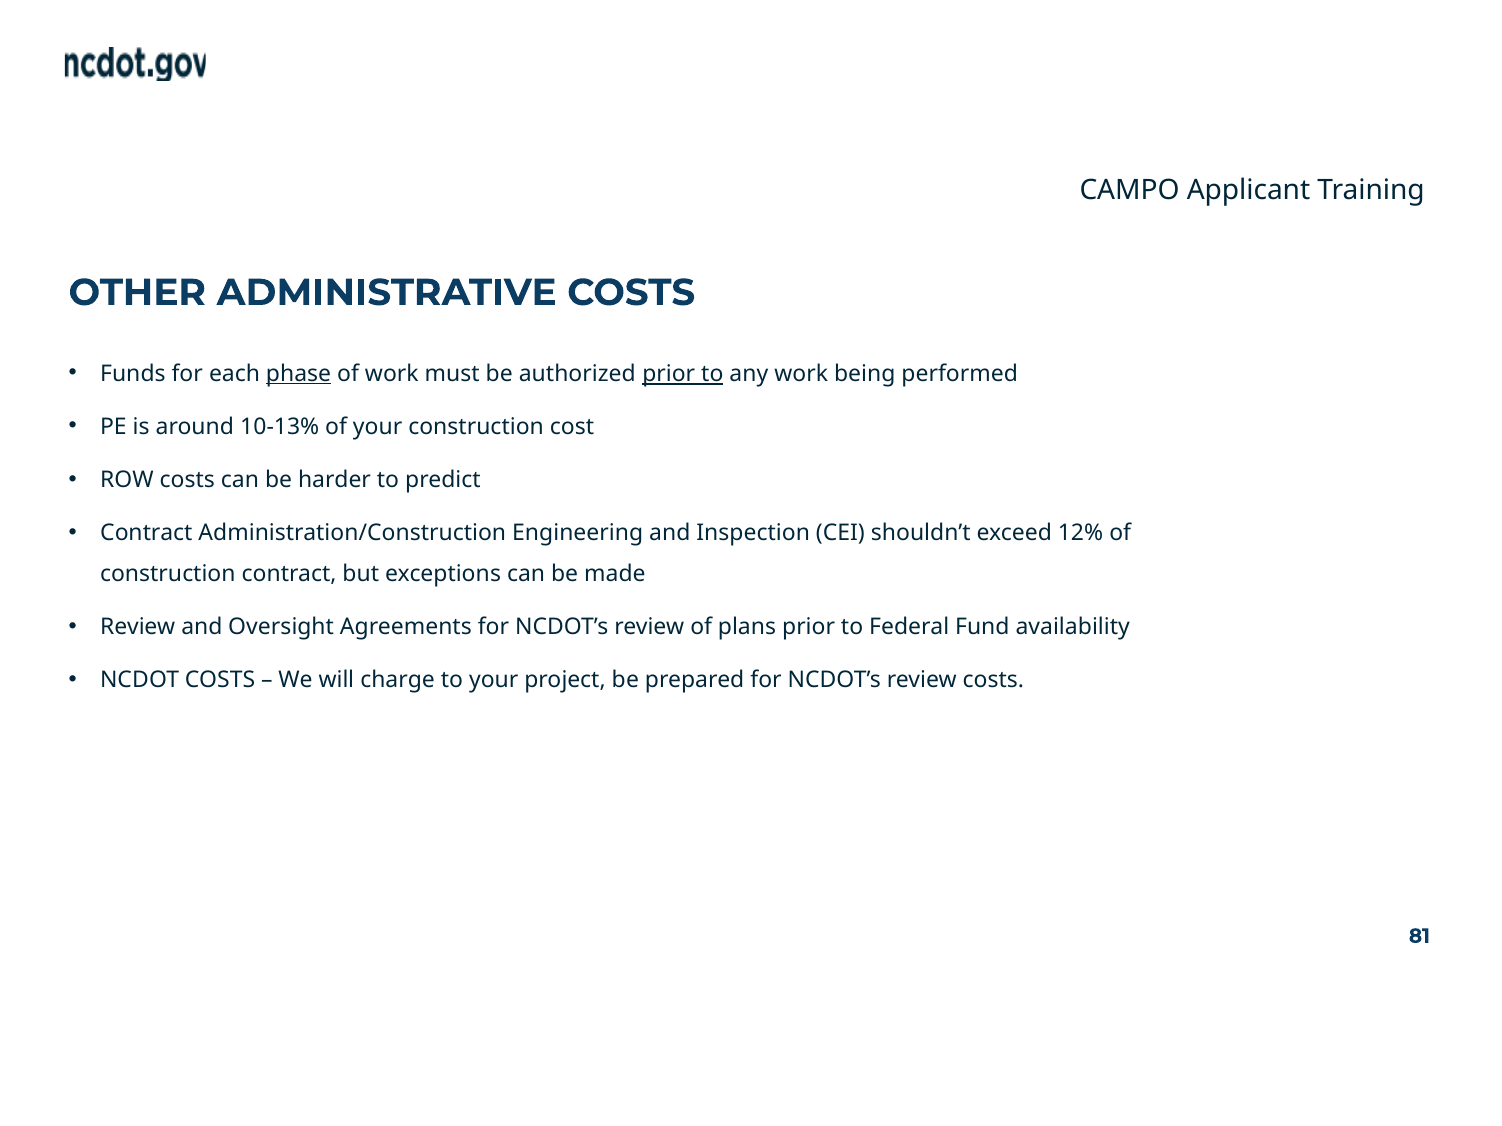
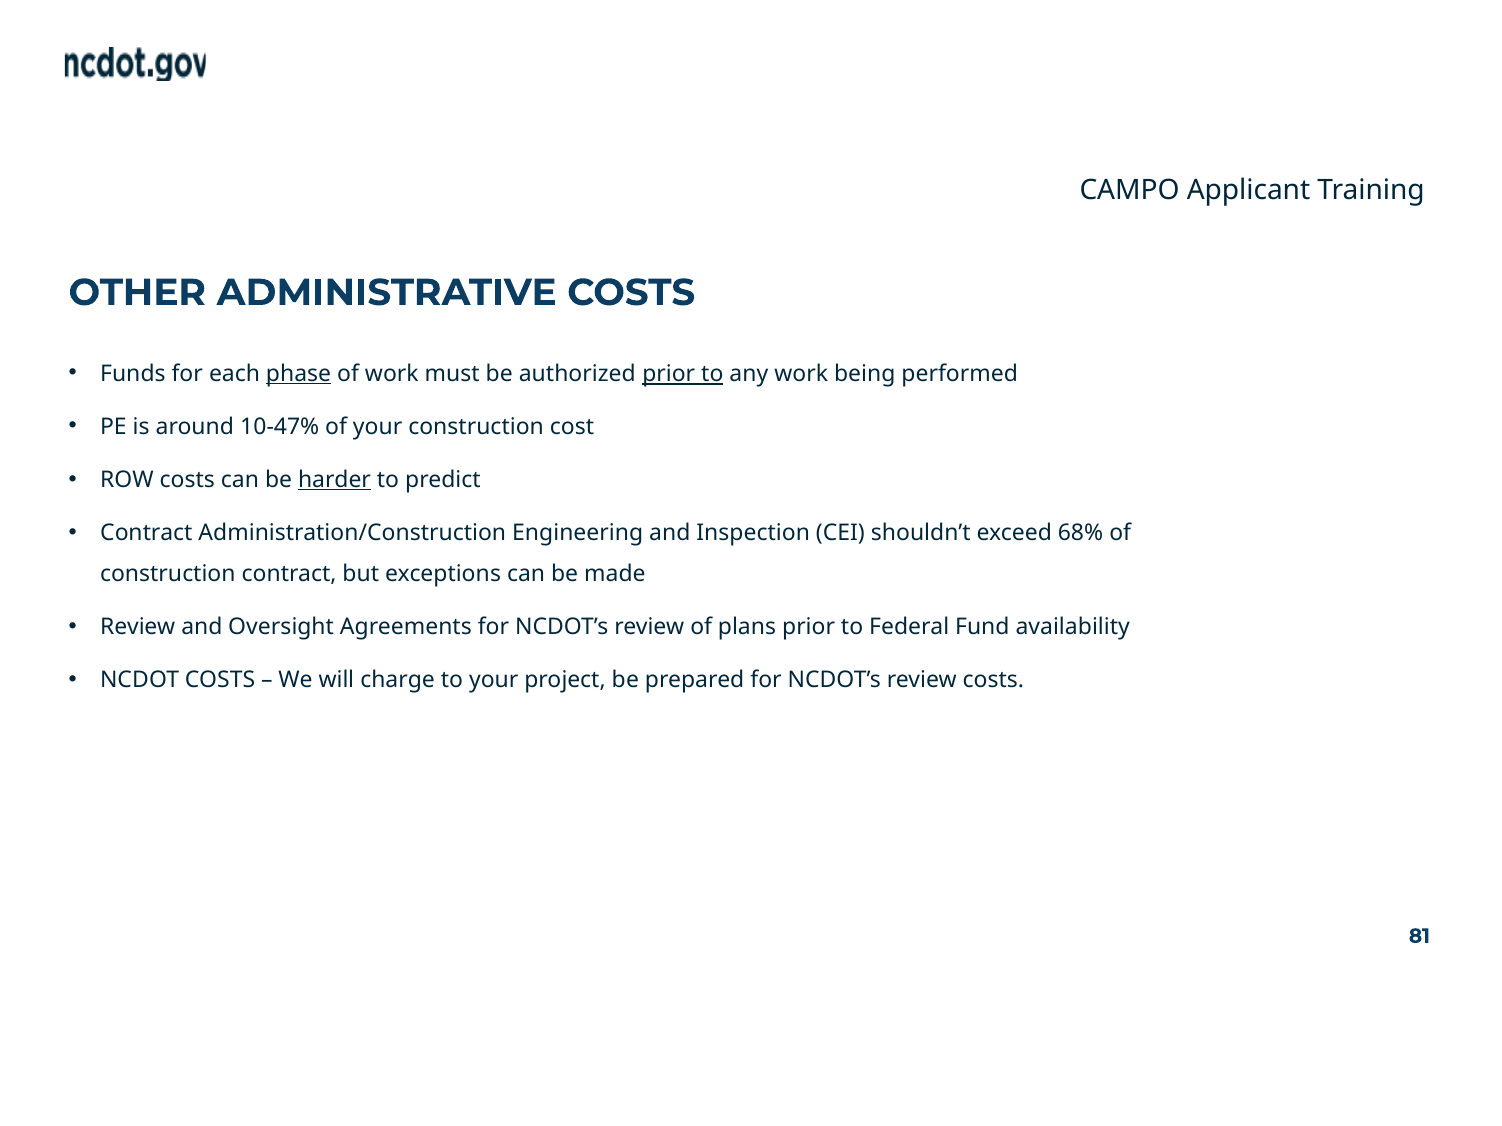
10-13%: 10-13% -> 10-47%
harder underline: none -> present
12%: 12% -> 68%
